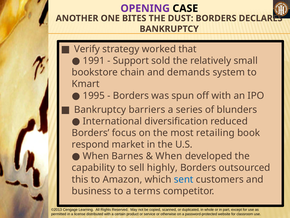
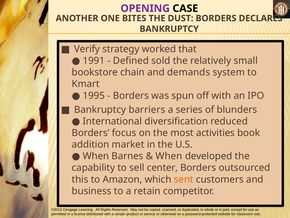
Support: Support -> Defined
retailing: retailing -> activities
respond: respond -> addition
highly: highly -> center
sent colour: blue -> orange
terms: terms -> retain
